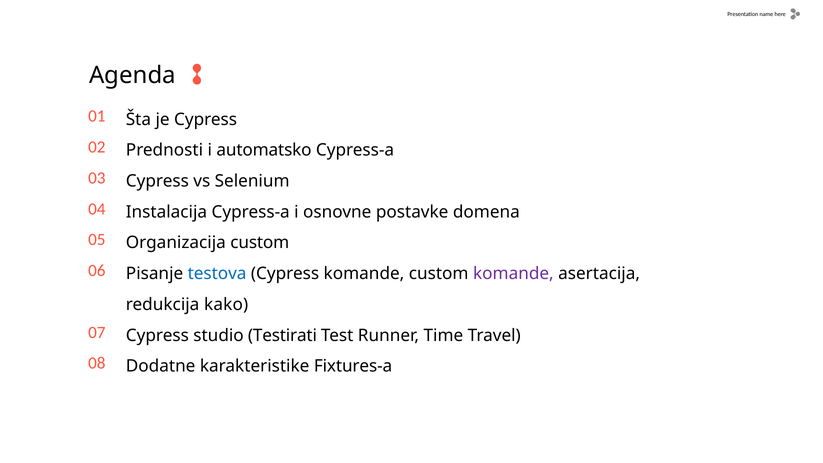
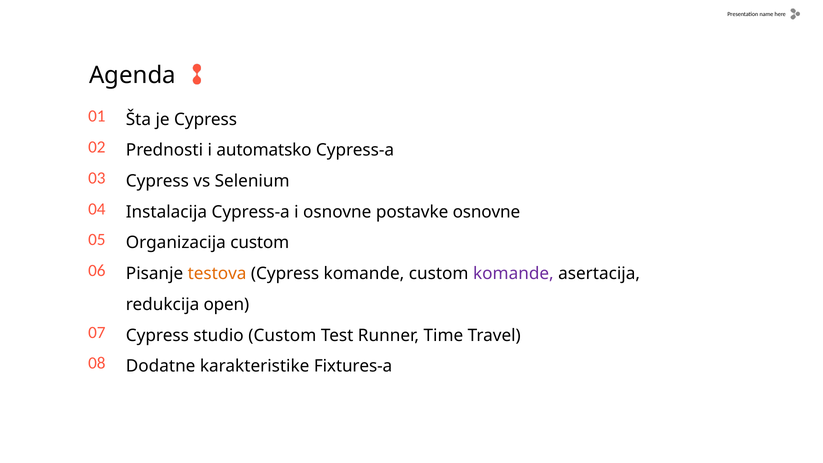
postavke domena: domena -> osnovne
testova colour: blue -> orange
kako: kako -> open
studio Testirati: Testirati -> Custom
